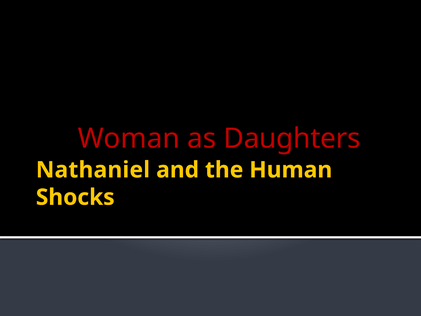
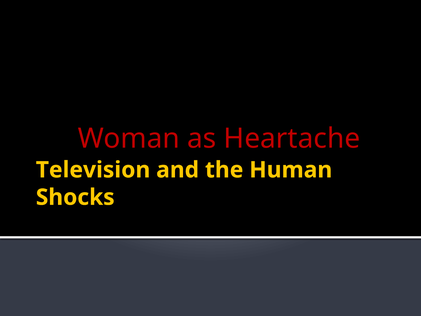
Daughters: Daughters -> Heartache
Nathaniel: Nathaniel -> Television
